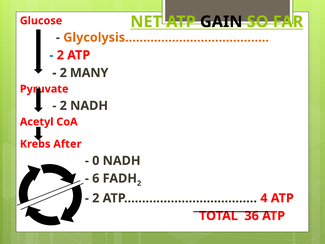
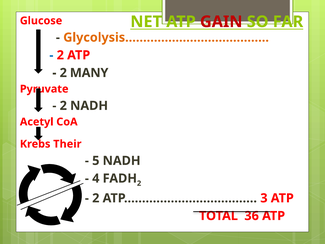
GAIN colour: black -> red
After: After -> Their
0: 0 -> 5
6: 6 -> 4
4: 4 -> 3
